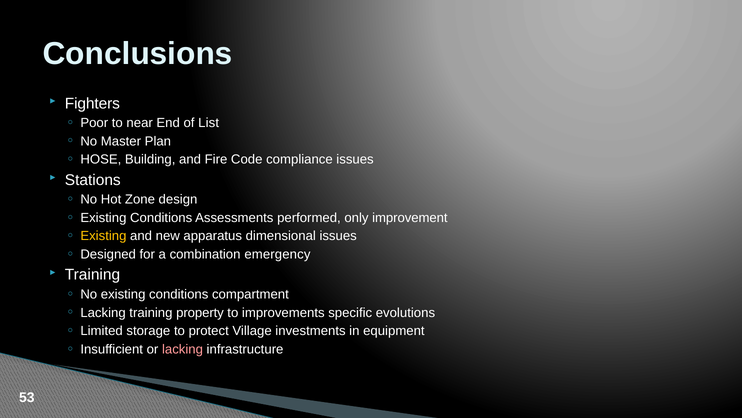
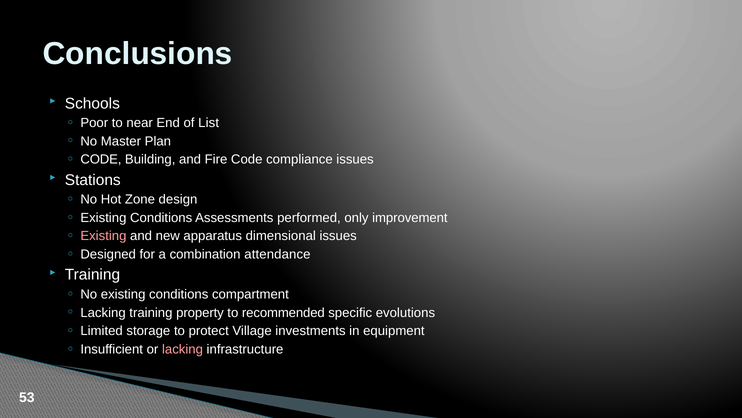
Fighters: Fighters -> Schools
HOSE at (101, 159): HOSE -> CODE
Existing at (103, 236) colour: yellow -> pink
emergency: emergency -> attendance
improvements: improvements -> recommended
